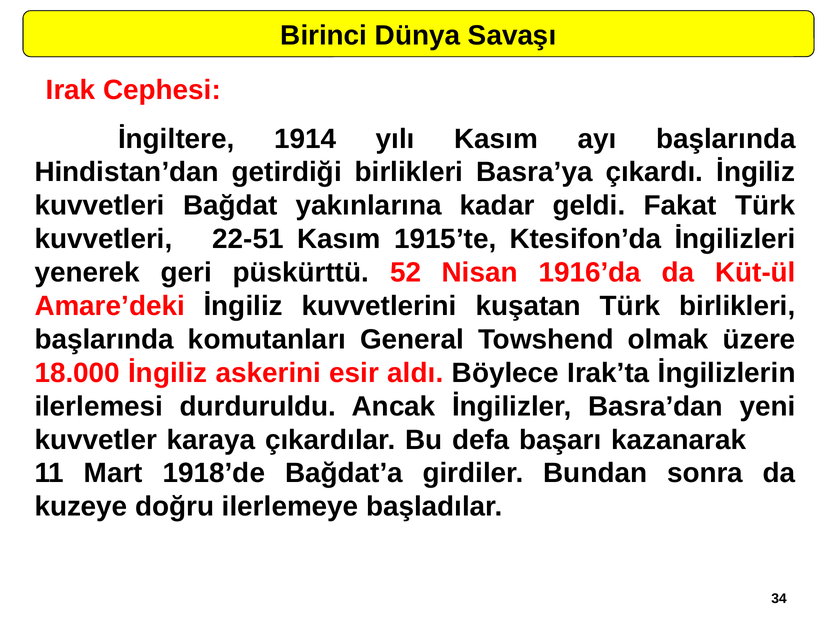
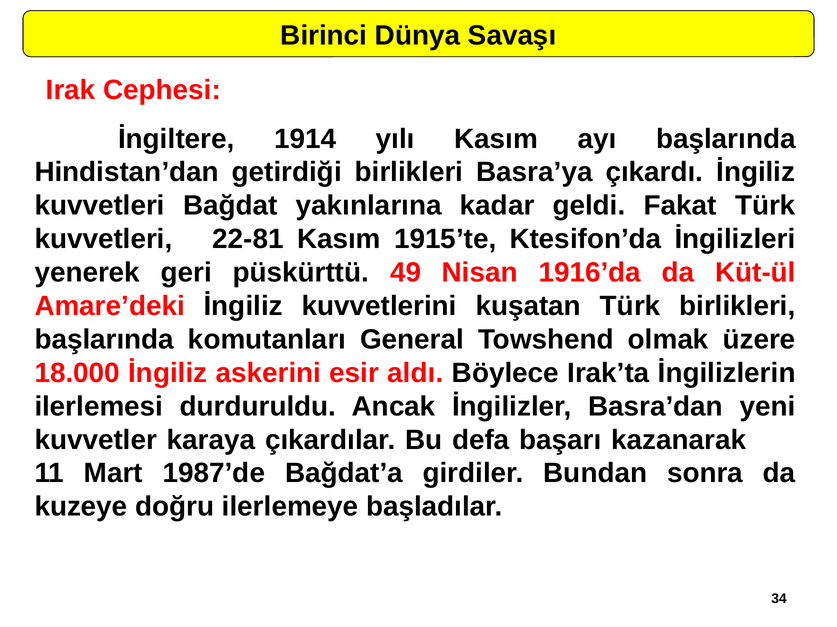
22-51: 22-51 -> 22-81
52: 52 -> 49
1918’de: 1918’de -> 1987’de
